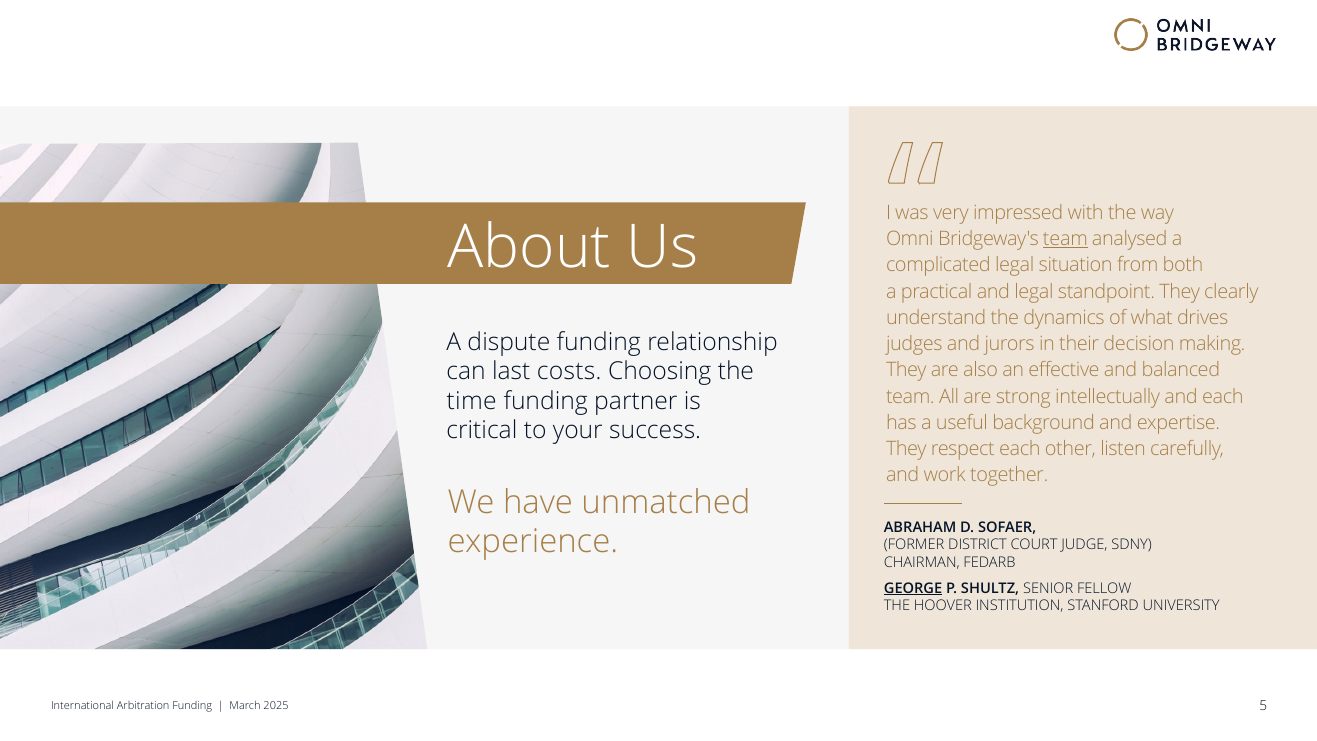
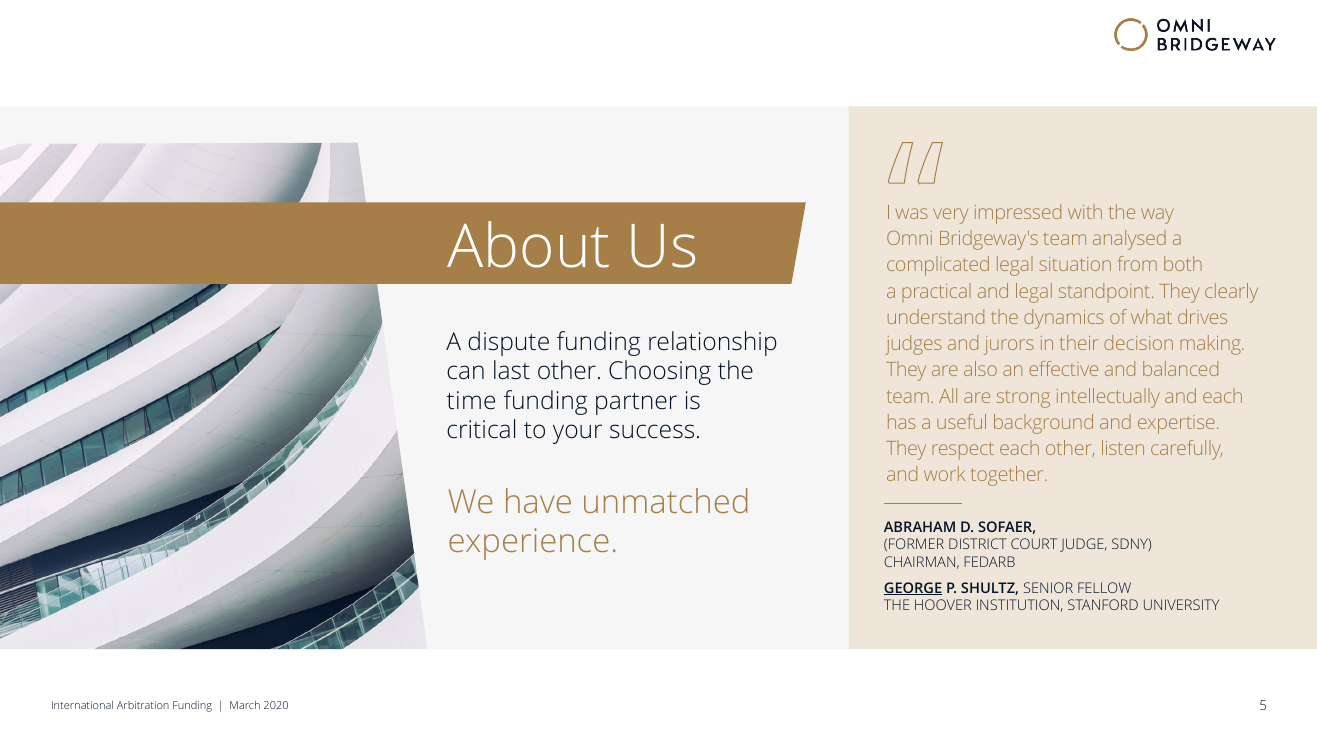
team at (1065, 239) underline: present -> none
last costs: costs -> other
2025: 2025 -> 2020
